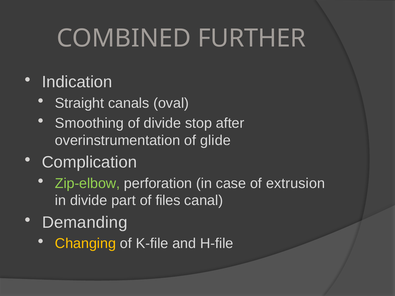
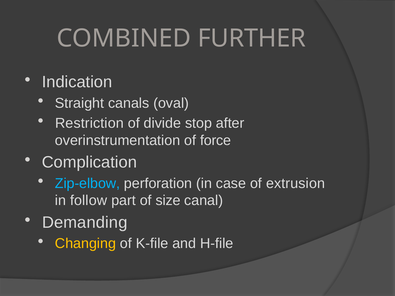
Smoothing: Smoothing -> Restriction
glide: glide -> force
Zip-elbow colour: light green -> light blue
in divide: divide -> follow
files: files -> size
